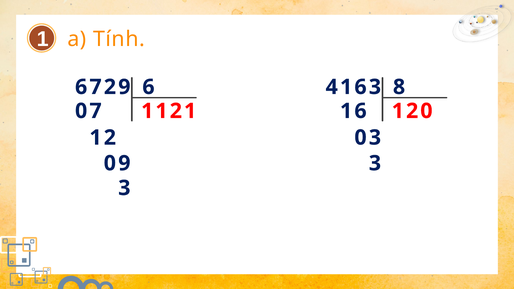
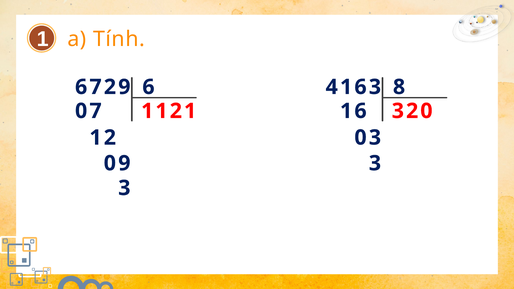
1 at (398, 111): 1 -> 3
